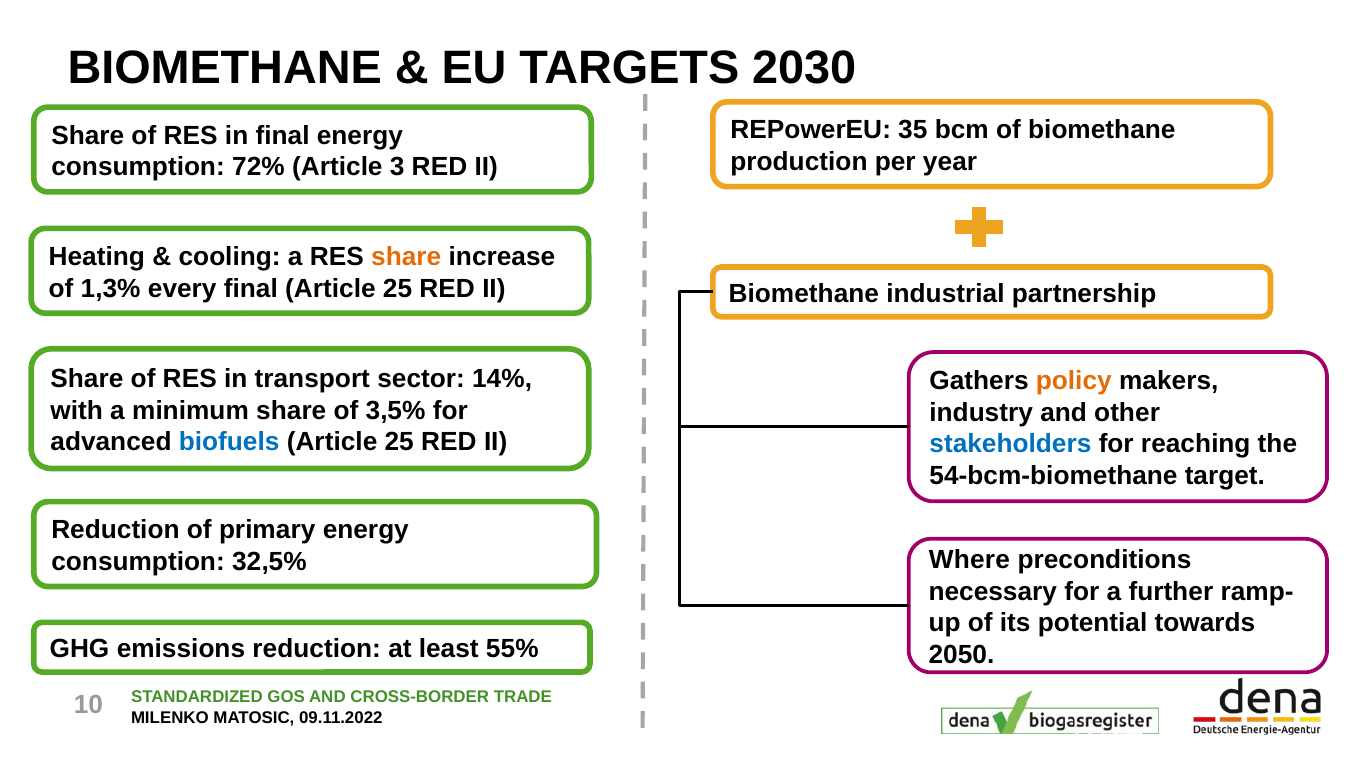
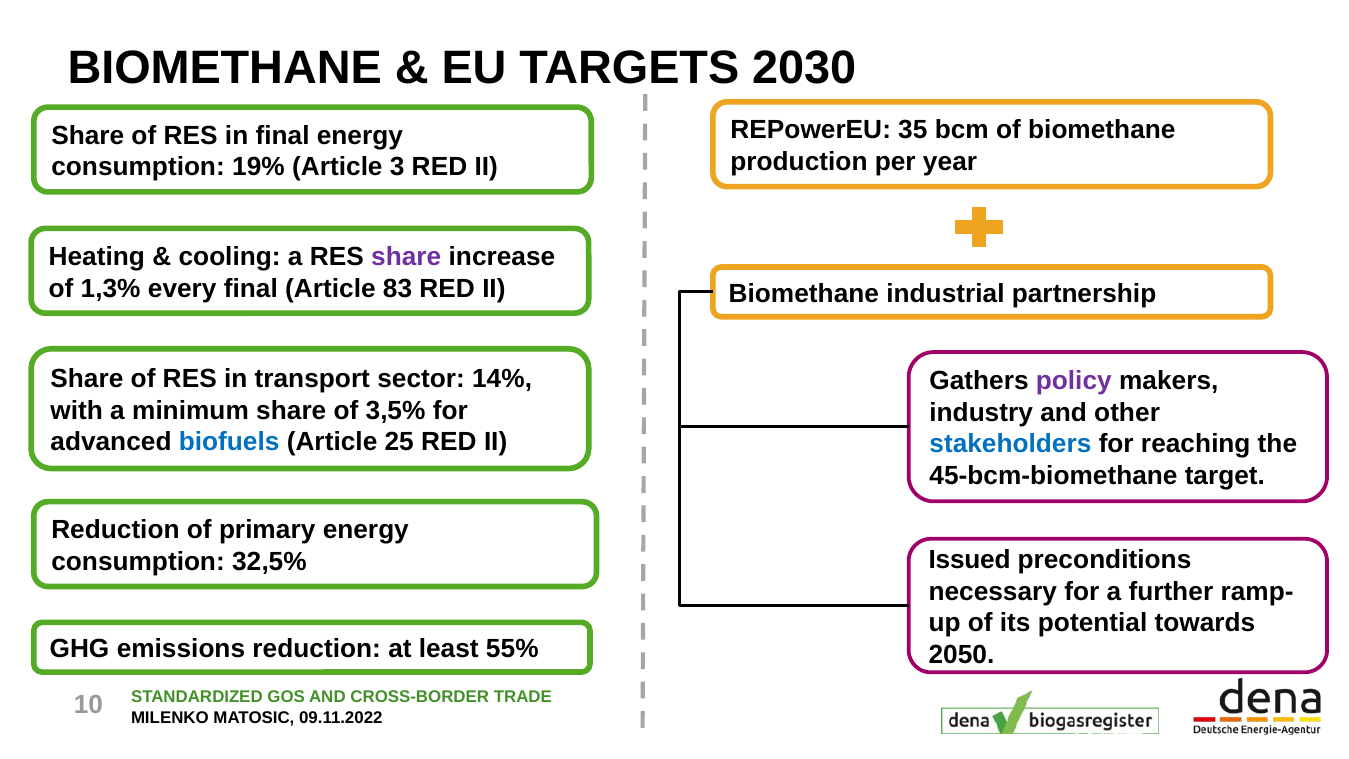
72%: 72% -> 19%
share at (406, 257) colour: orange -> purple
25 at (398, 288): 25 -> 83
policy colour: orange -> purple
54-bcm-biomethane: 54-bcm-biomethane -> 45-bcm-biomethane
Where: Where -> Issued
